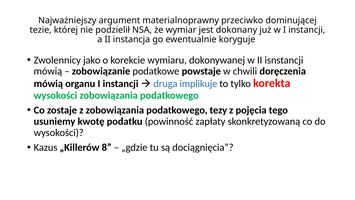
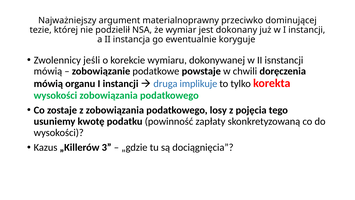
jako: jako -> jeśli
tezy: tezy -> losy
8: 8 -> 3
